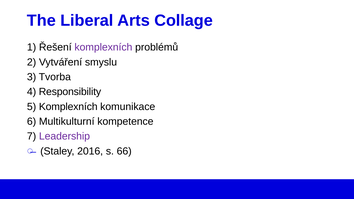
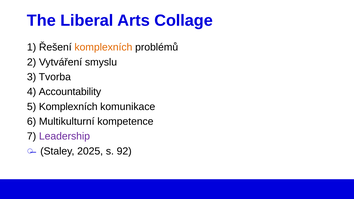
komplexních at (103, 47) colour: purple -> orange
Responsibility: Responsibility -> Accountability
2016: 2016 -> 2025
66: 66 -> 92
